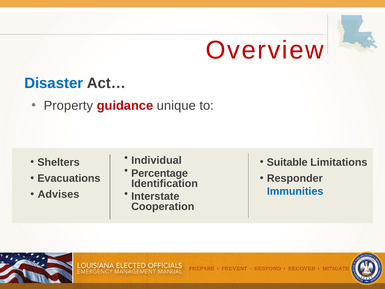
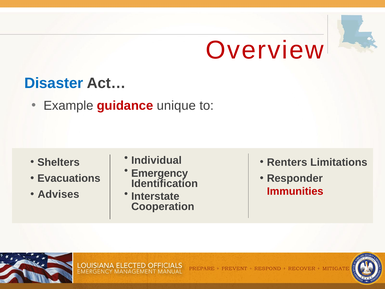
Property: Property -> Example
Suitable: Suitable -> Renters
Percentage: Percentage -> Emergency
Immunities colour: blue -> red
